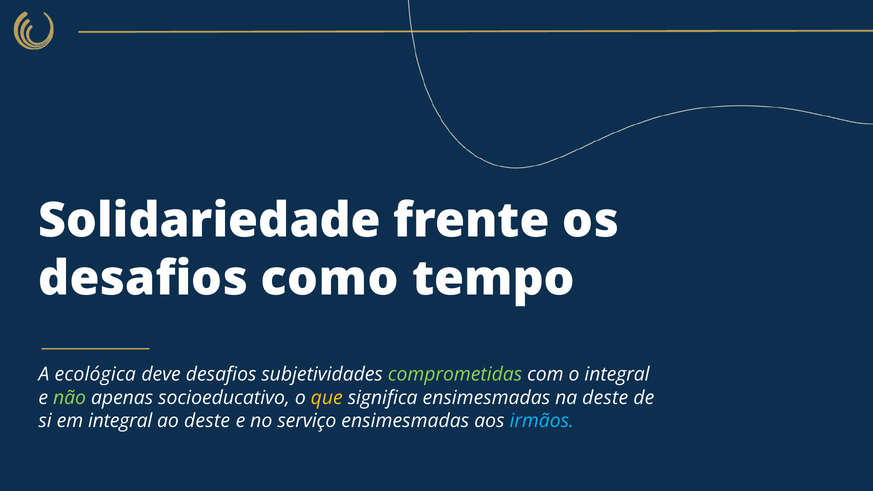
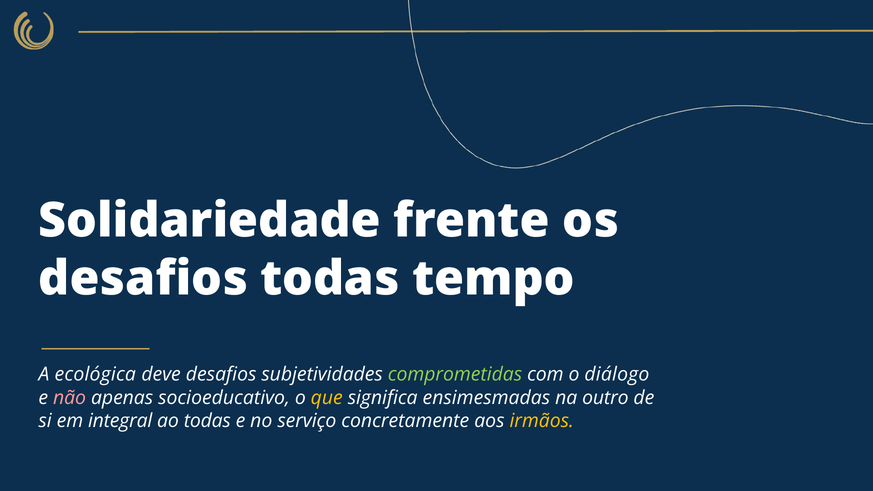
desafios como: como -> todas
o integral: integral -> diálogo
não colour: light green -> pink
na deste: deste -> outro
ao deste: deste -> todas
serviço ensimesmadas: ensimesmadas -> concretamente
irmãos colour: light blue -> yellow
